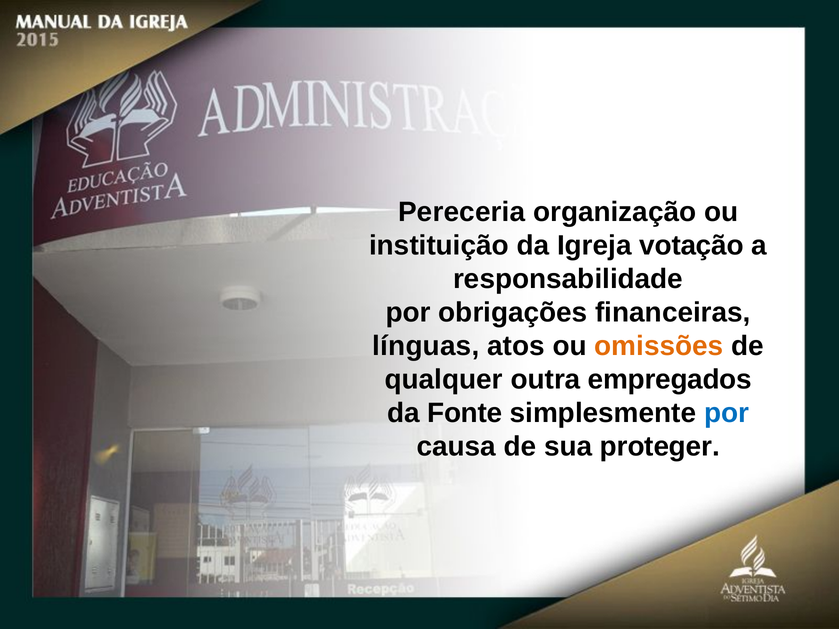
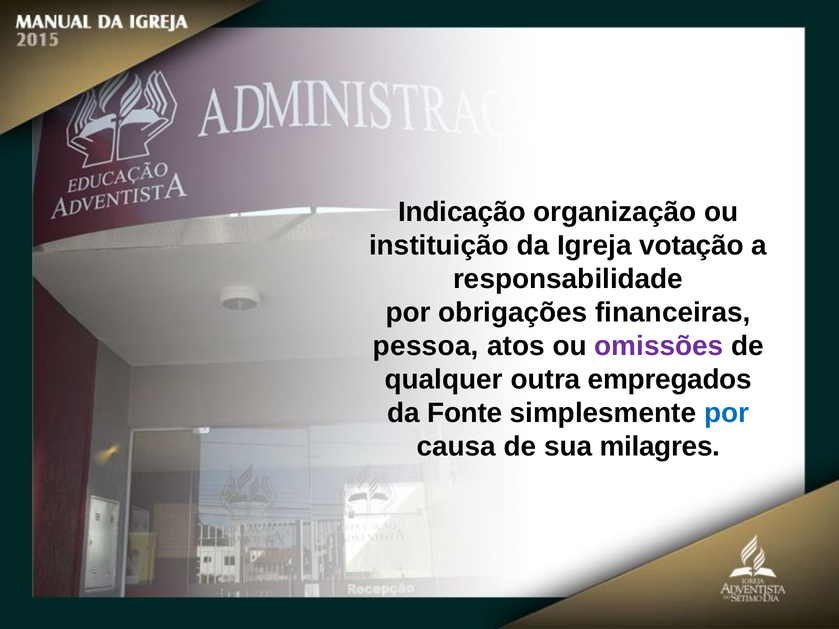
Pereceria: Pereceria -> Indicação
línguas: línguas -> pessoa
omissões colour: orange -> purple
proteger: proteger -> milagres
